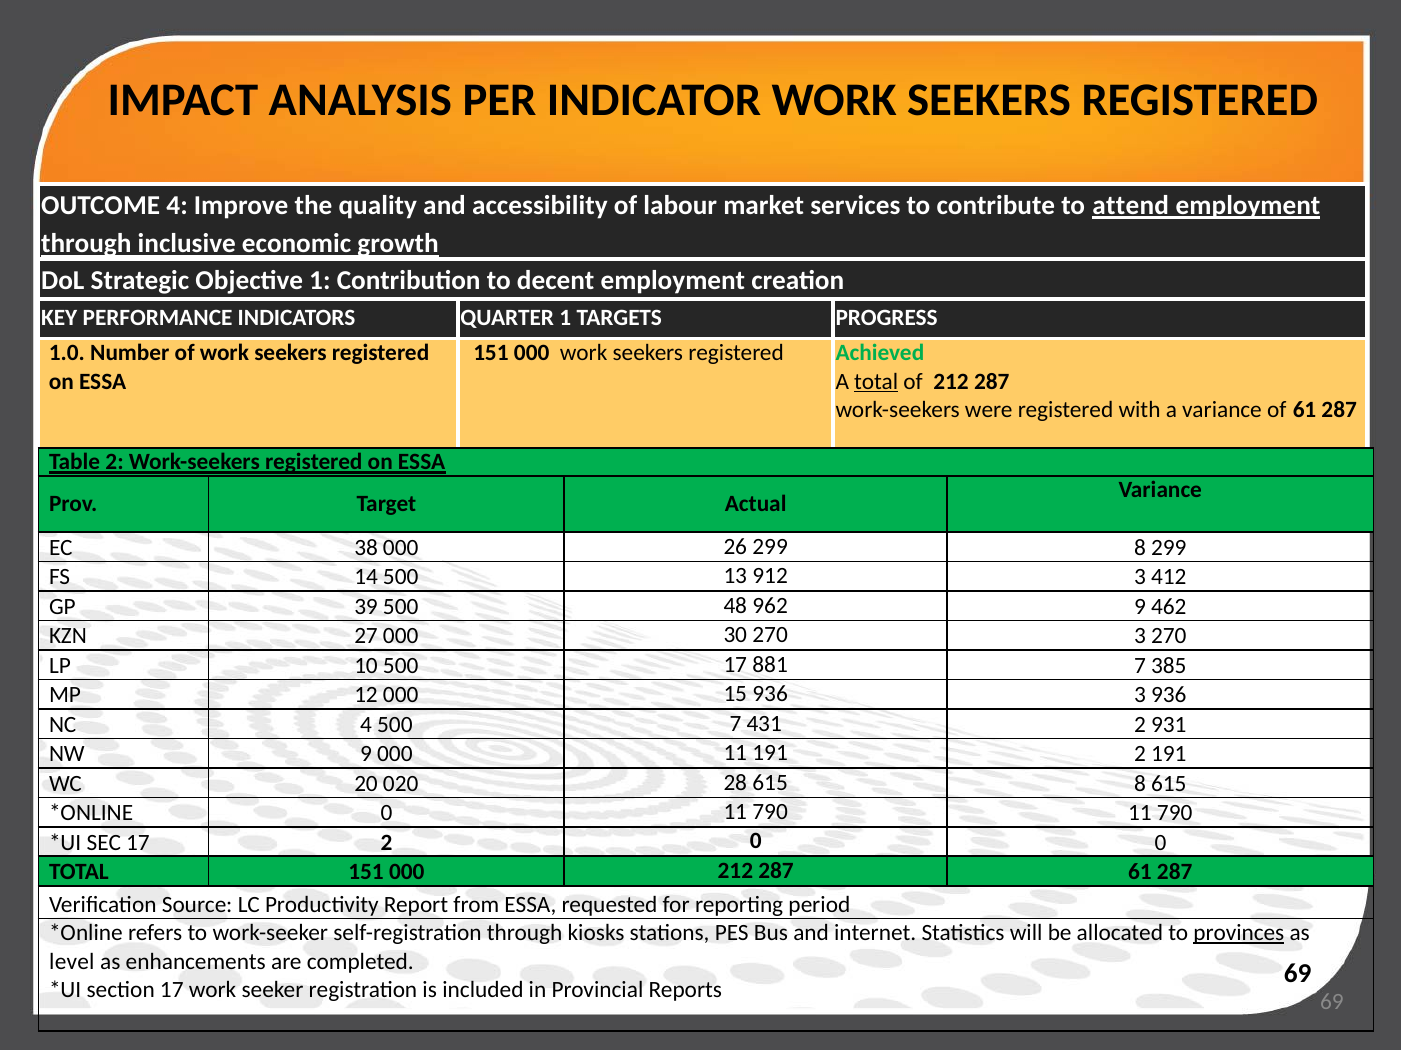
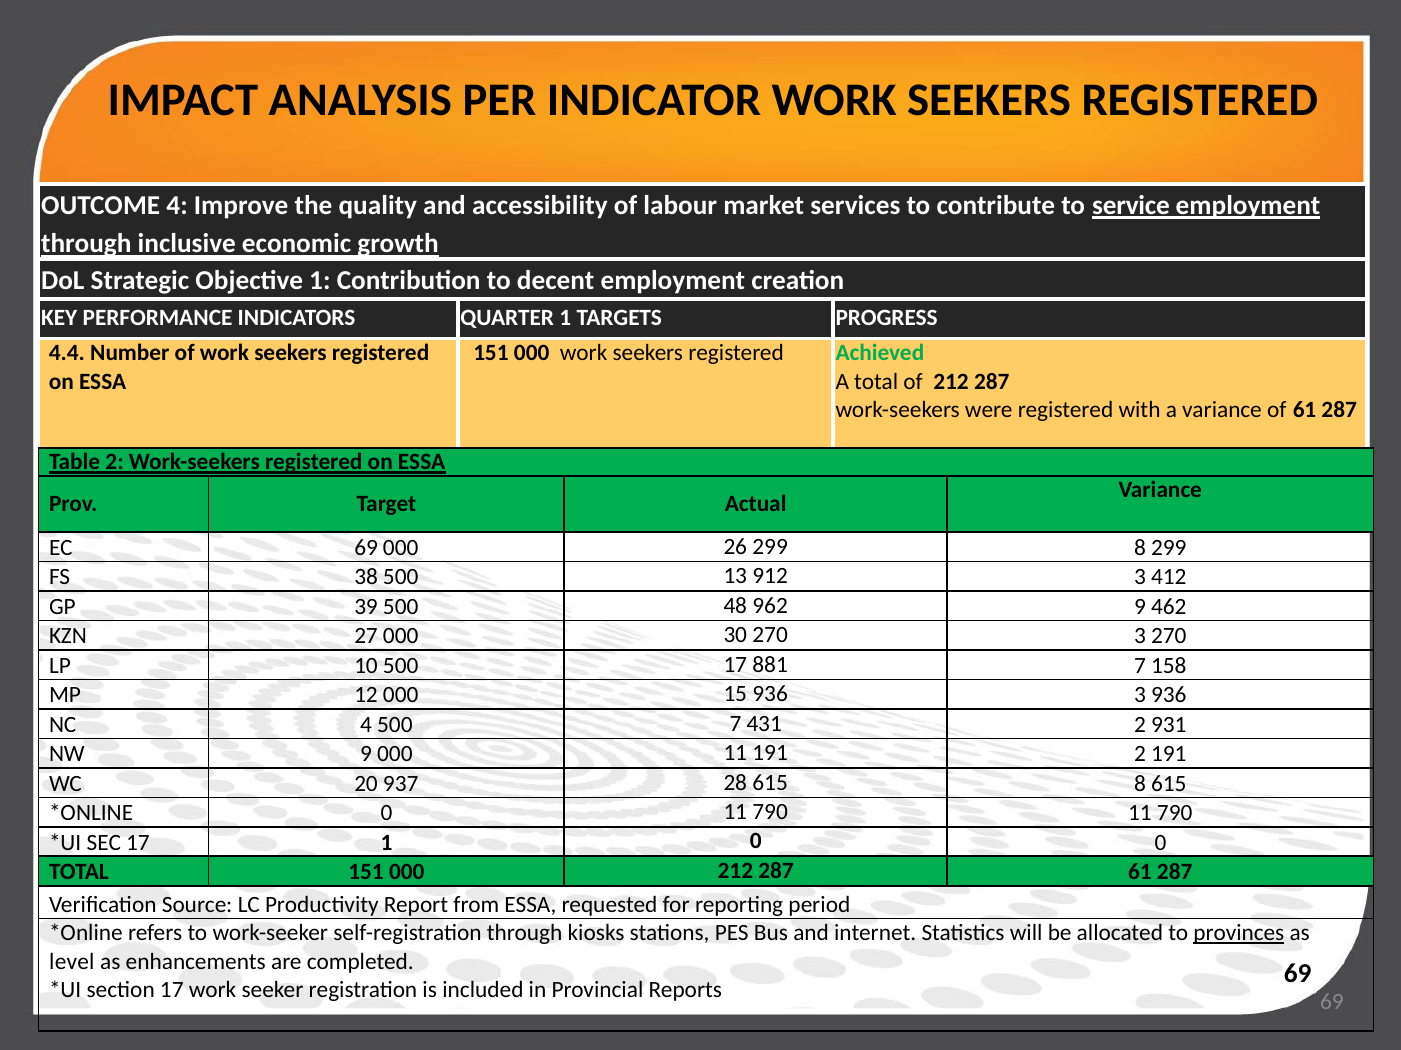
attend: attend -> service
1.0: 1.0 -> 4.4
total at (876, 382) underline: present -> none
EC 38: 38 -> 69
14: 14 -> 38
385: 385 -> 158
020: 020 -> 937
17 2: 2 -> 1
